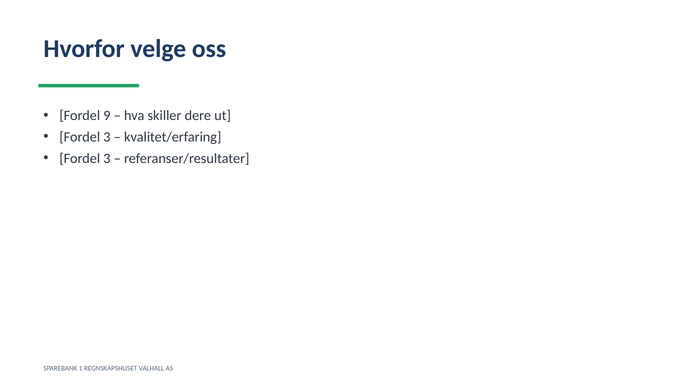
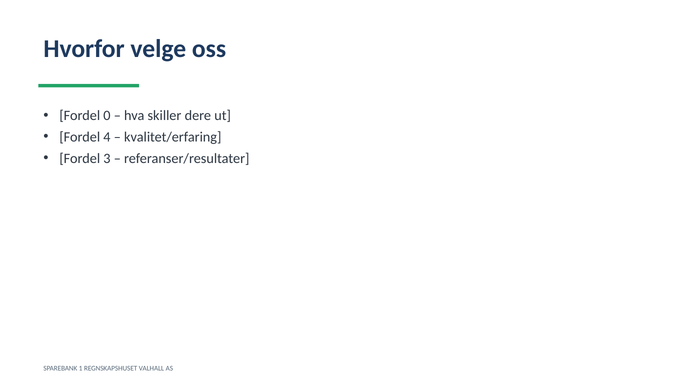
9: 9 -> 0
3 at (107, 137): 3 -> 4
